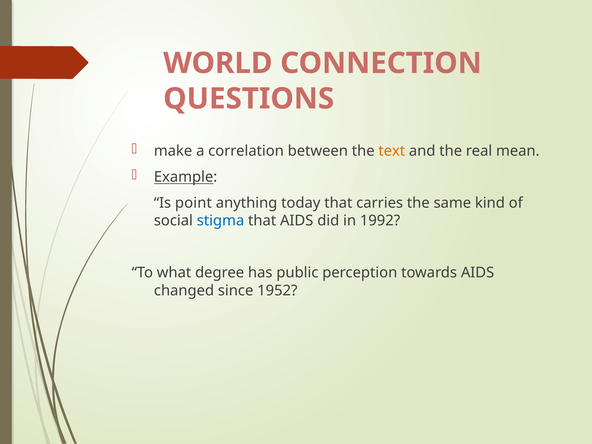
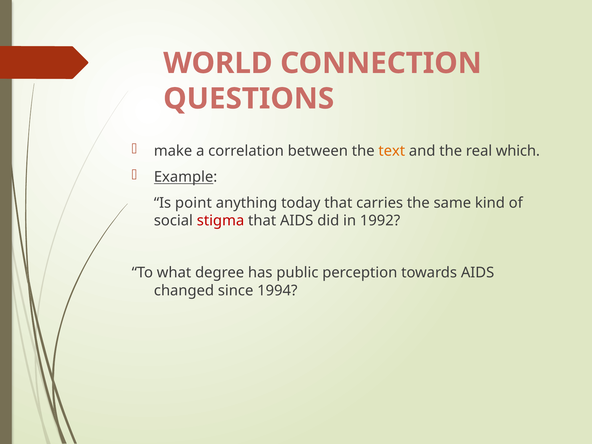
mean: mean -> which
stigma colour: blue -> red
1952: 1952 -> 1994
